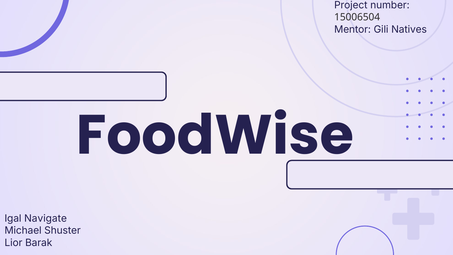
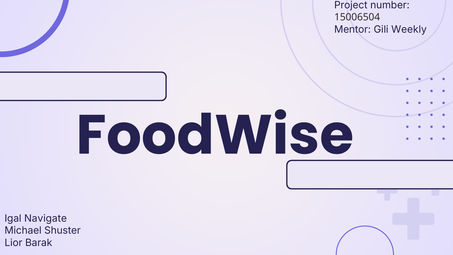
Natives: Natives -> Weekly
